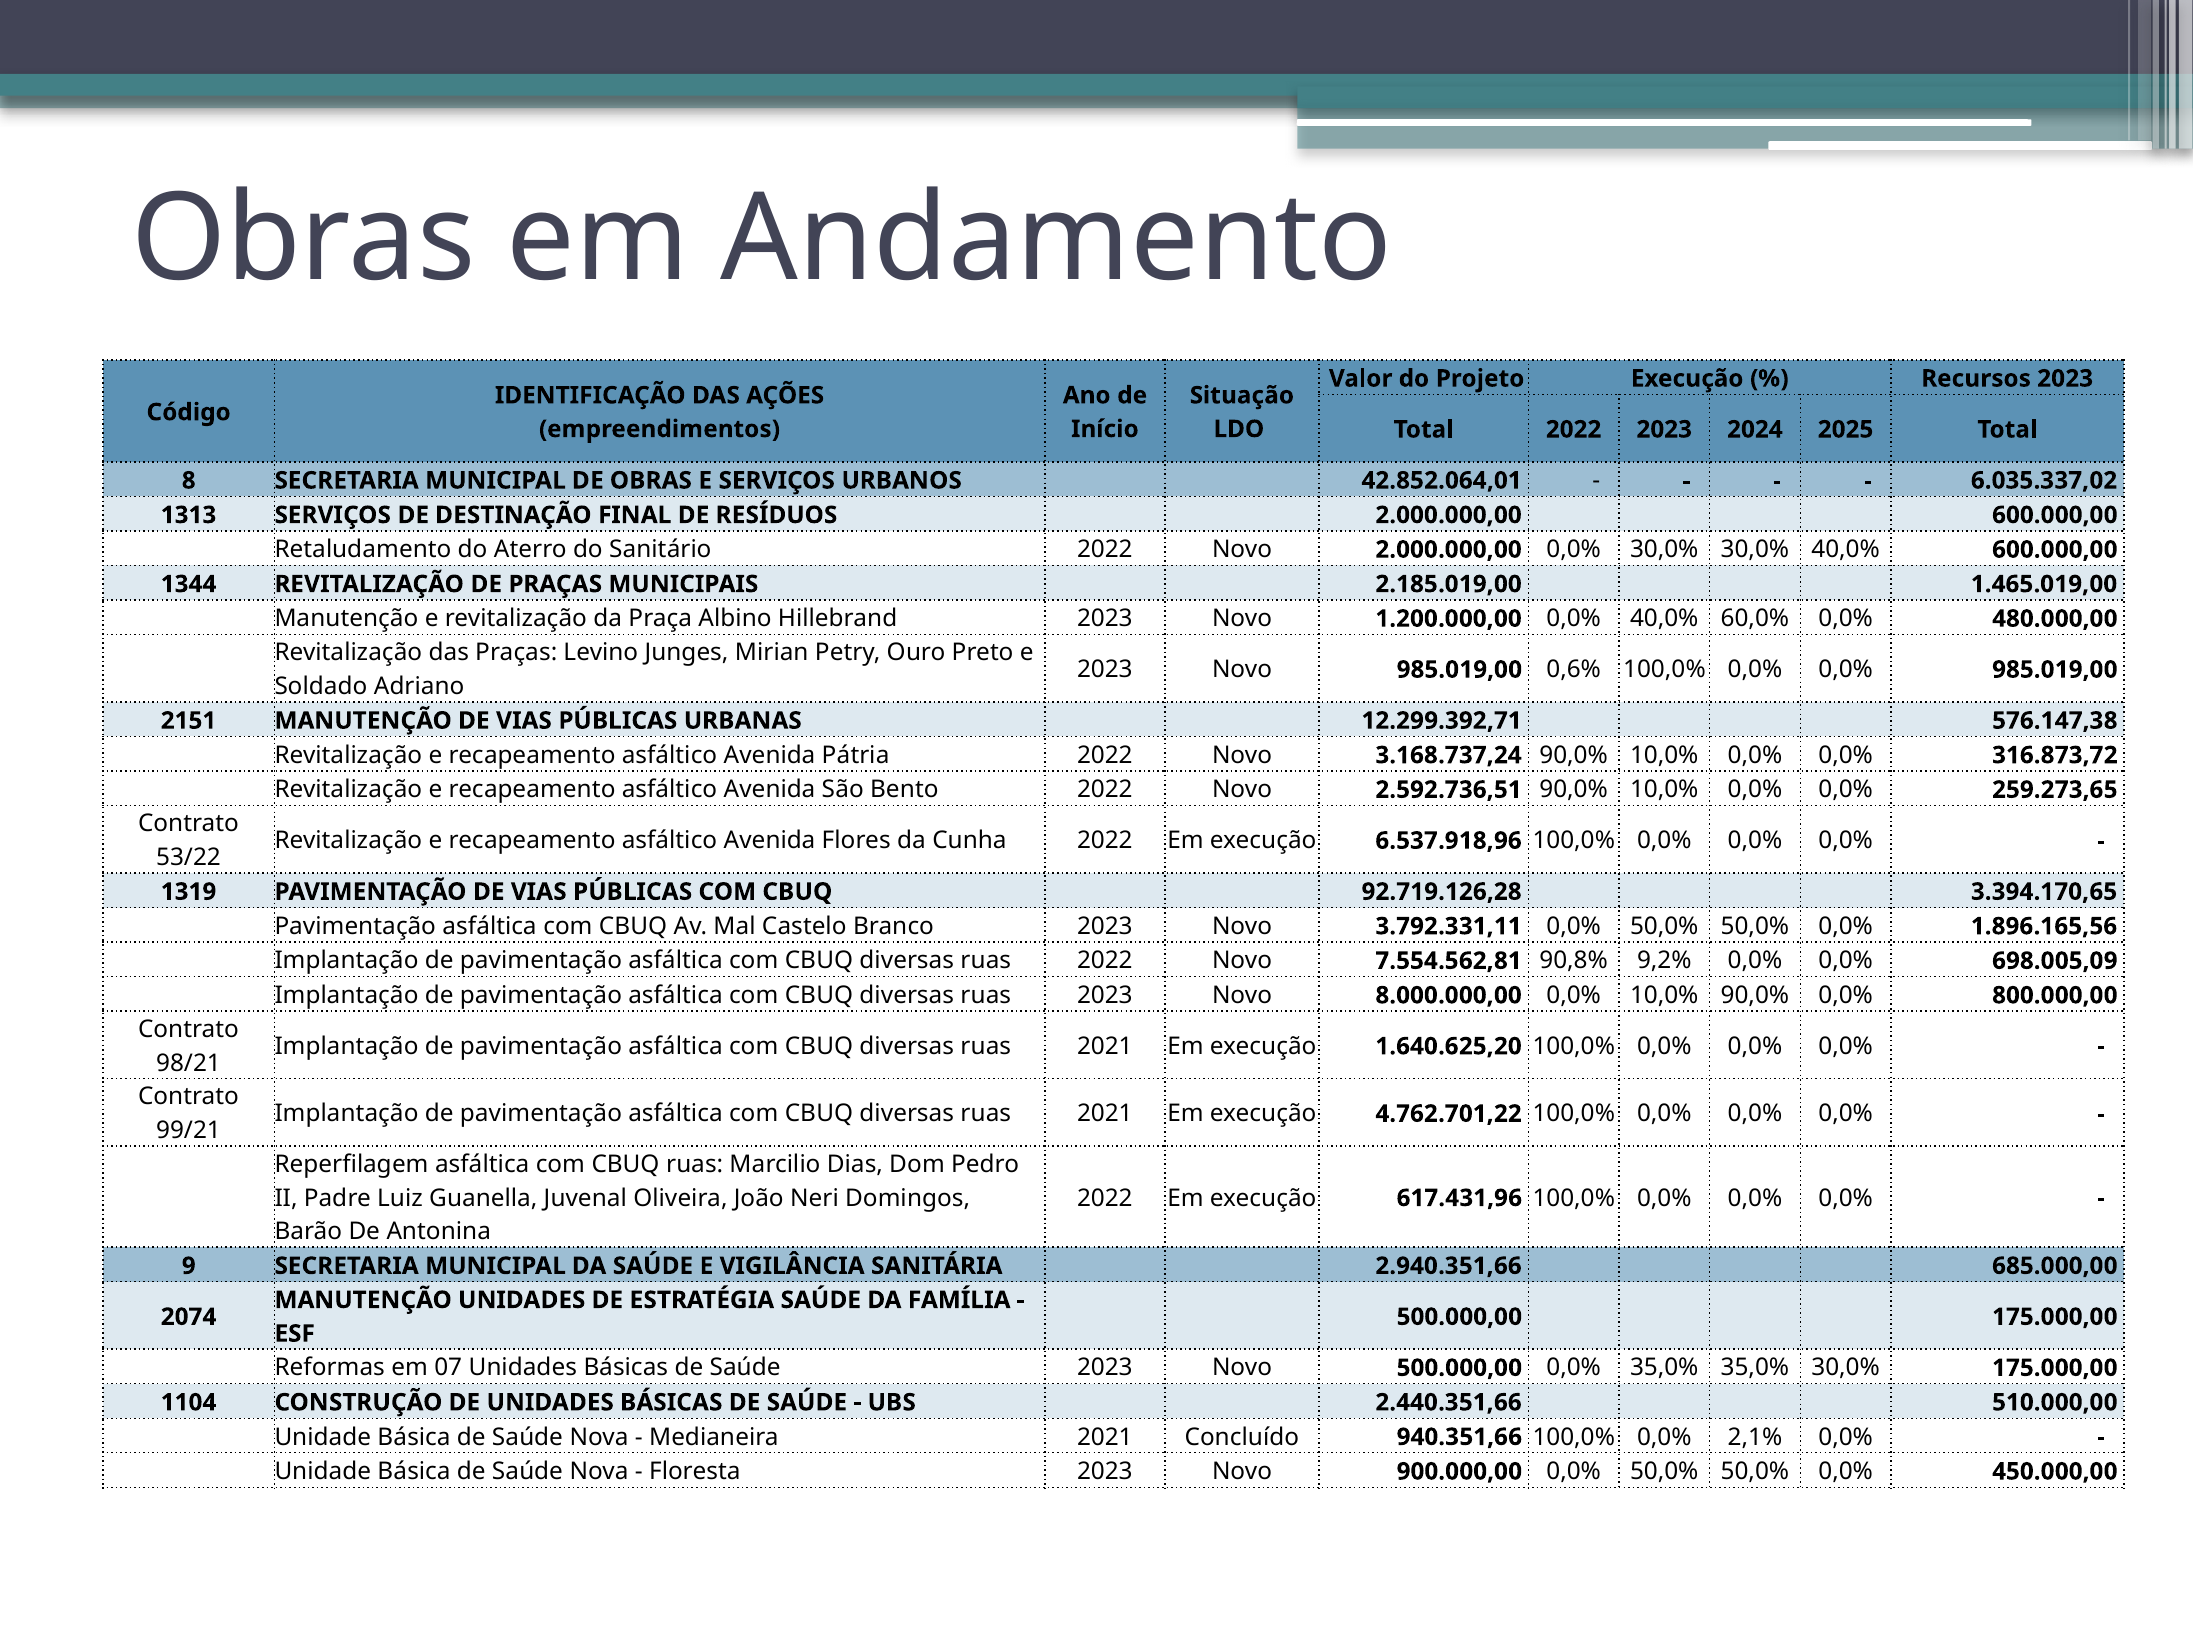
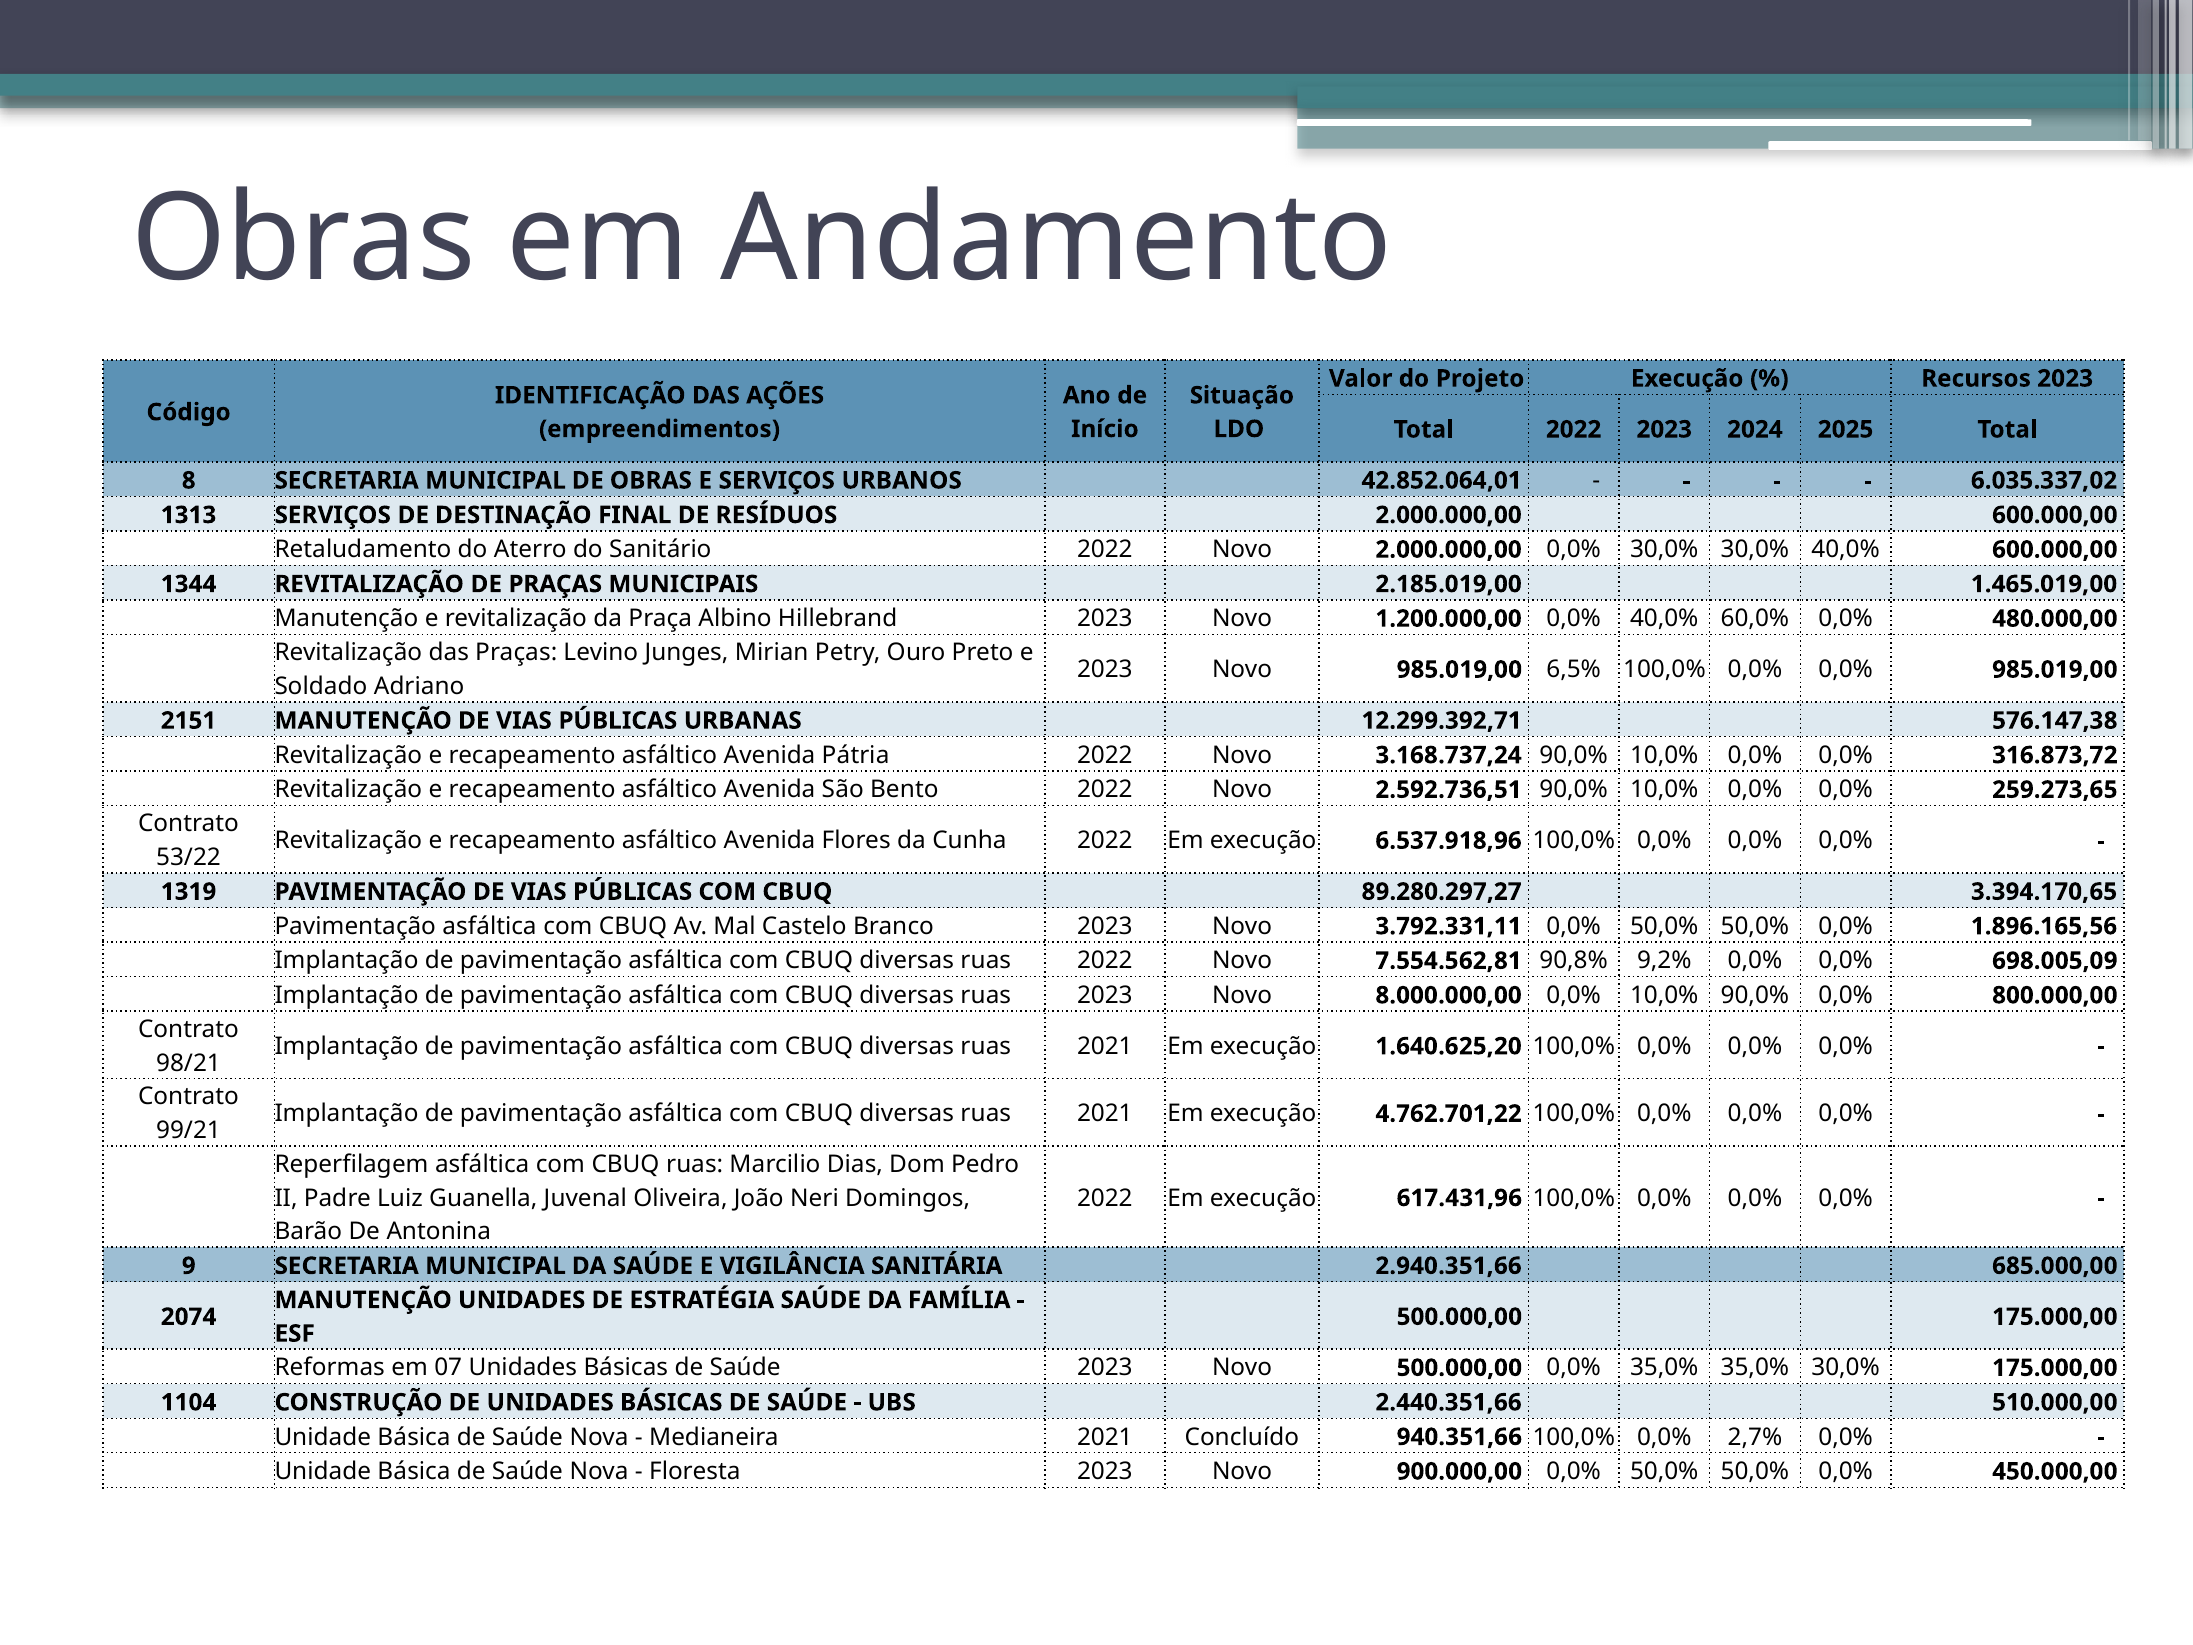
0,6%: 0,6% -> 6,5%
92.719.126,28: 92.719.126,28 -> 89.280.297,27
2,1%: 2,1% -> 2,7%
